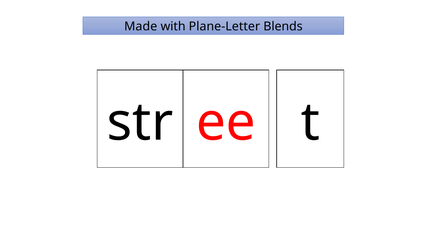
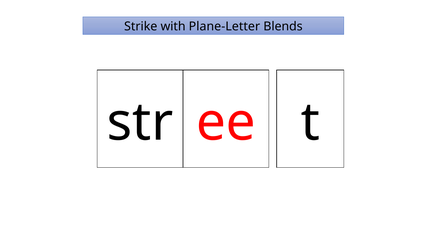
Made: Made -> Strike
